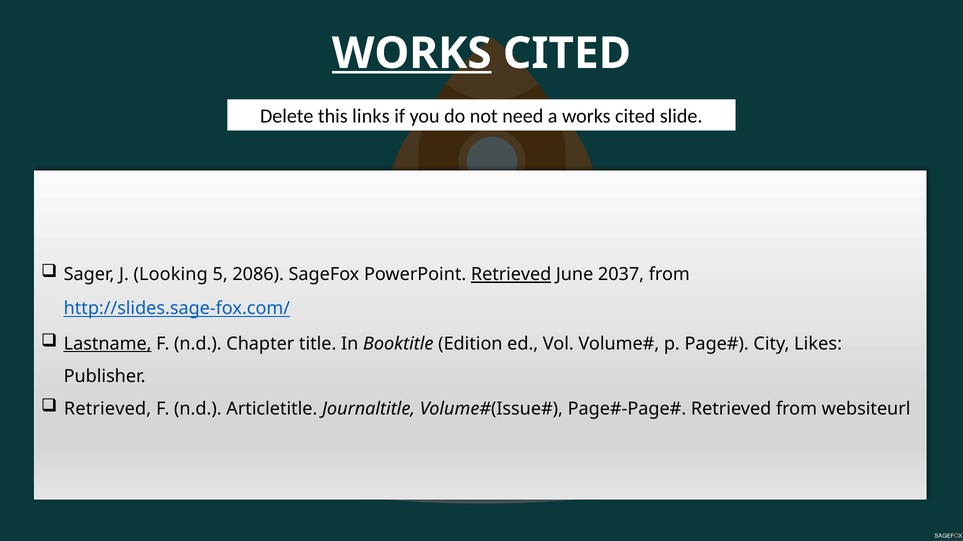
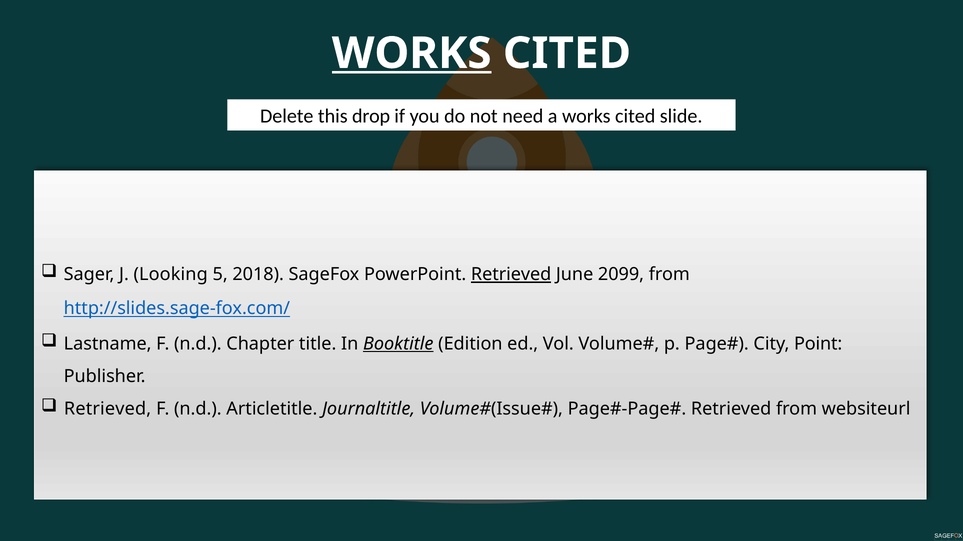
links: links -> drop
2086: 2086 -> 2018
2037: 2037 -> 2099
Lastname underline: present -> none
Booktitle underline: none -> present
Likes: Likes -> Point
